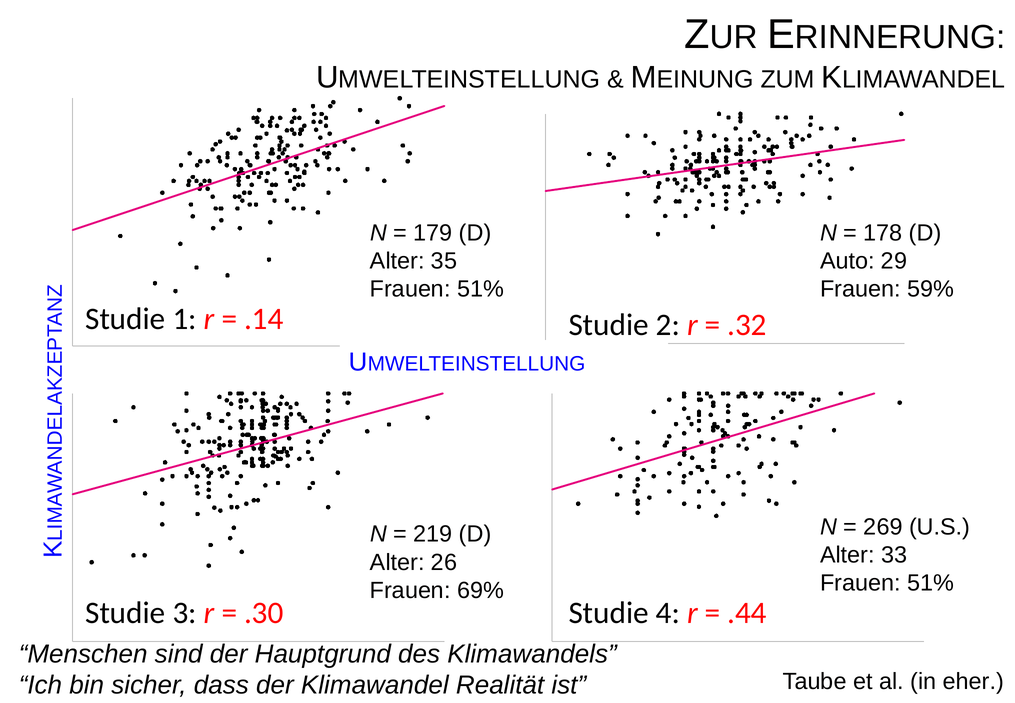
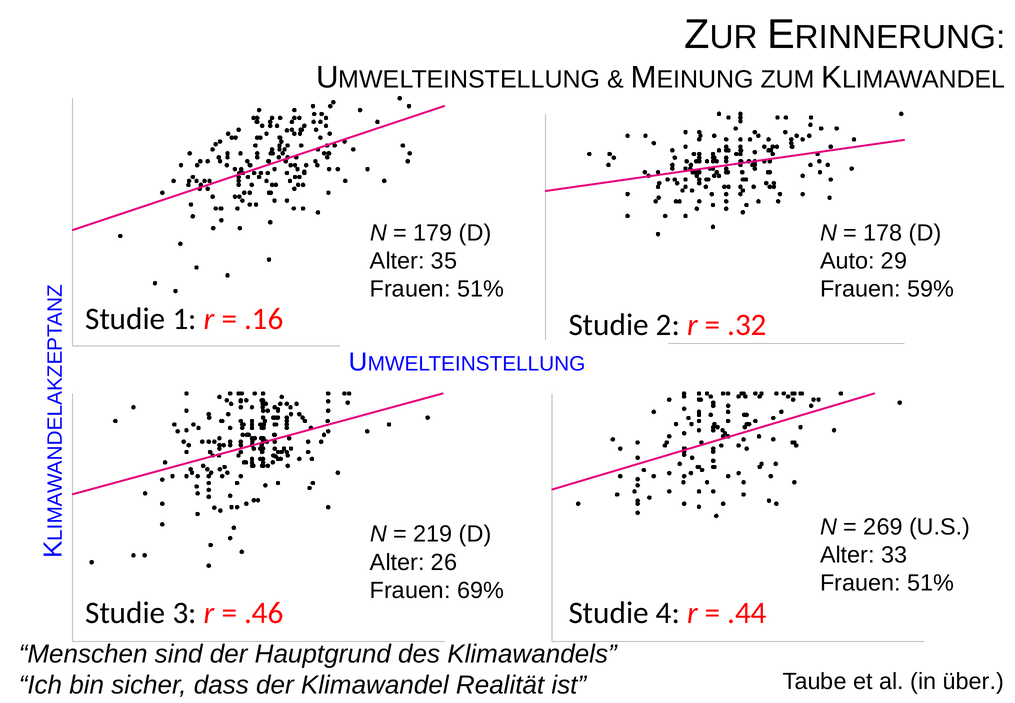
.14: .14 -> .16
.30: .30 -> .46
eher: eher -> über
